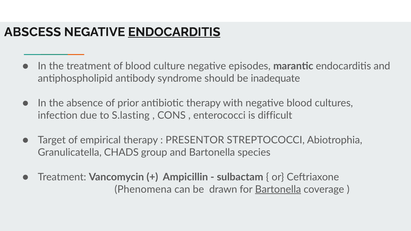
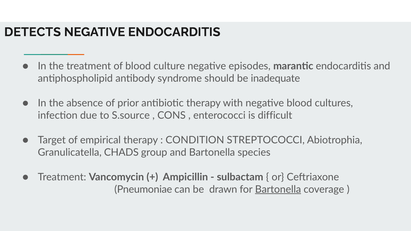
ABSCESS: ABSCESS -> DETECTS
ENDOCARDITIS at (174, 32) underline: present -> none
S.lasting: S.lasting -> S.source
PRESENTOR: PRESENTOR -> CONDITION
Phenomena: Phenomena -> Pneumoniae
